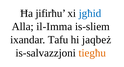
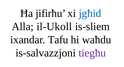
il-Imma: il-Imma -> il-Ukoll
jaqbeż: jaqbeż -> waħdu
tiegħu colour: orange -> purple
